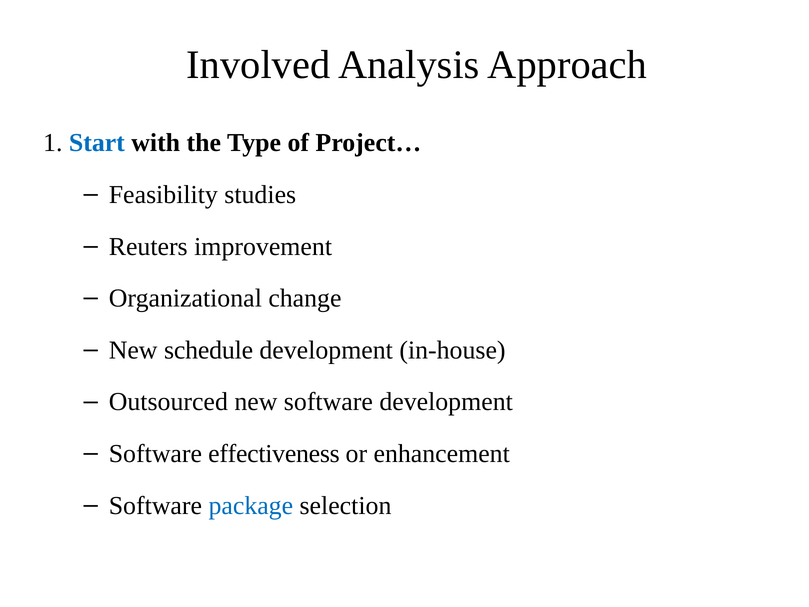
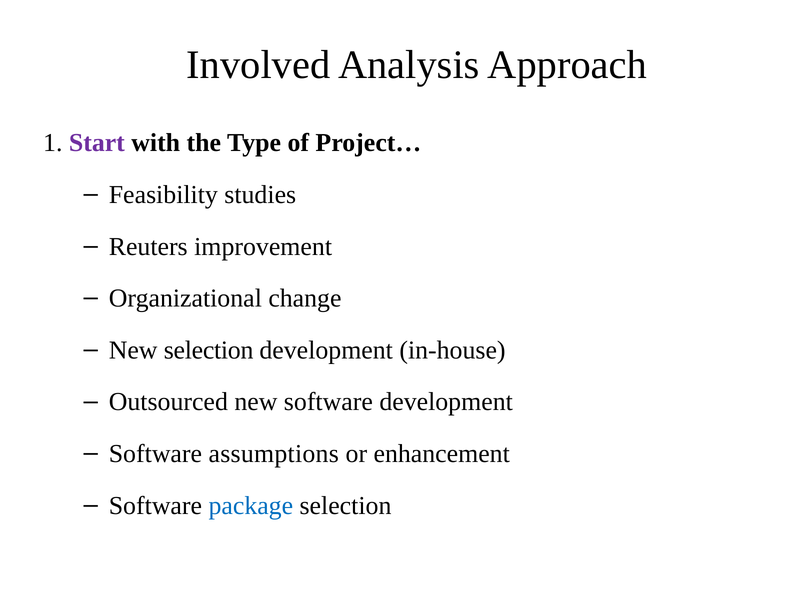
Start colour: blue -> purple
New schedule: schedule -> selection
effectiveness: effectiveness -> assumptions
